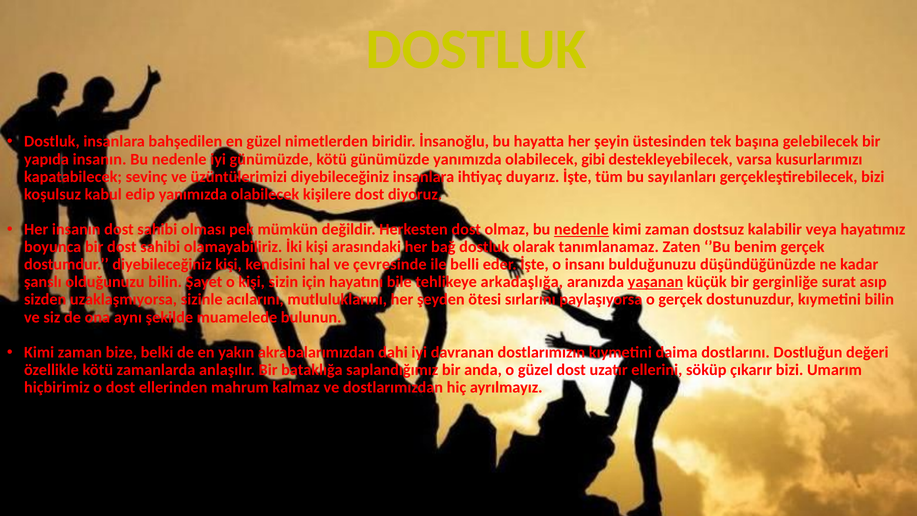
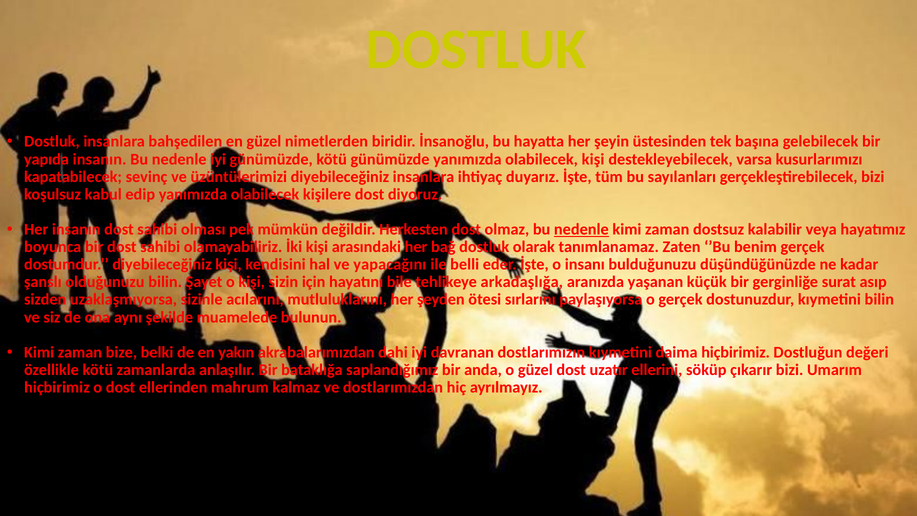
olabilecek gibi: gibi -> kişi
çevresinde: çevresinde -> yapacağını
yaşanan underline: present -> none
daima dostlarını: dostlarını -> hiçbirimiz
